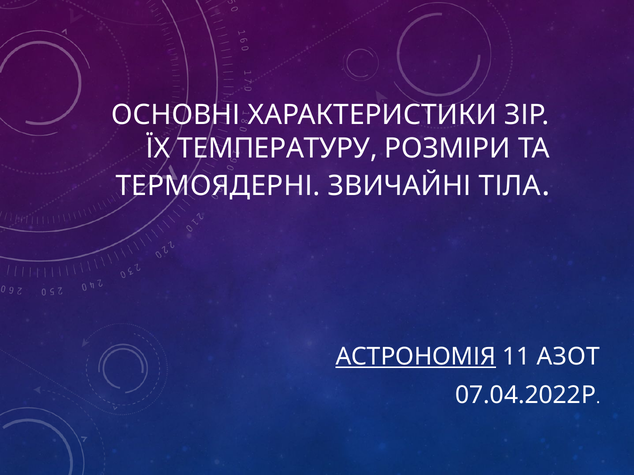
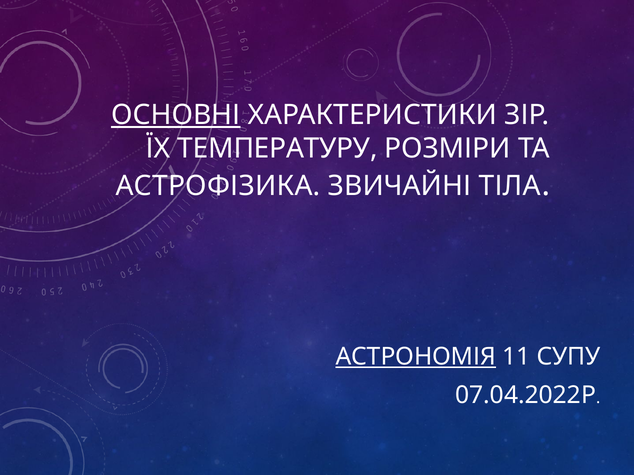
ОСНОВНІ underline: none -> present
ТЕРМОЯДЕРНІ: ТЕРМОЯДЕРНІ -> АСТРОФІЗИКА
АЗОТ: АЗОТ -> СУПУ
